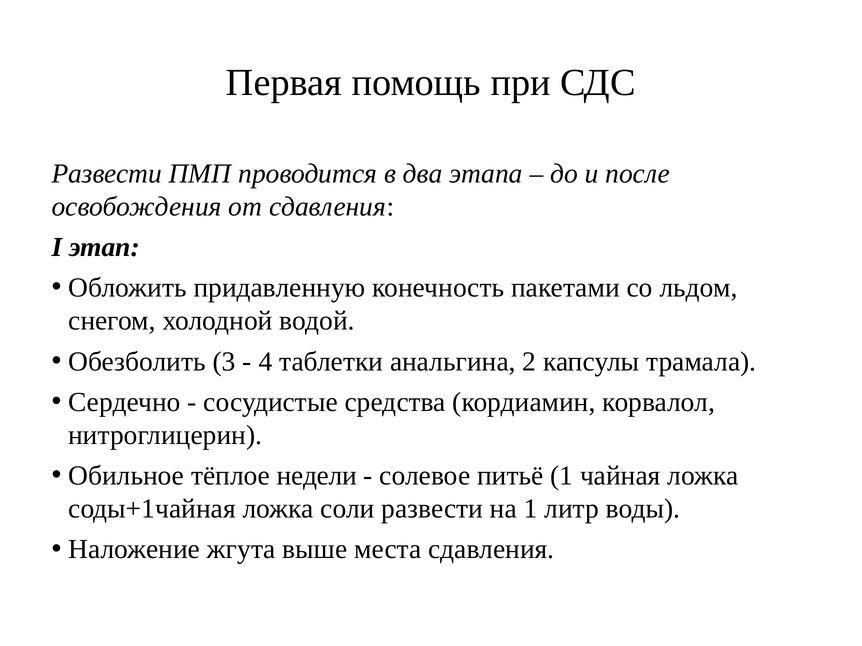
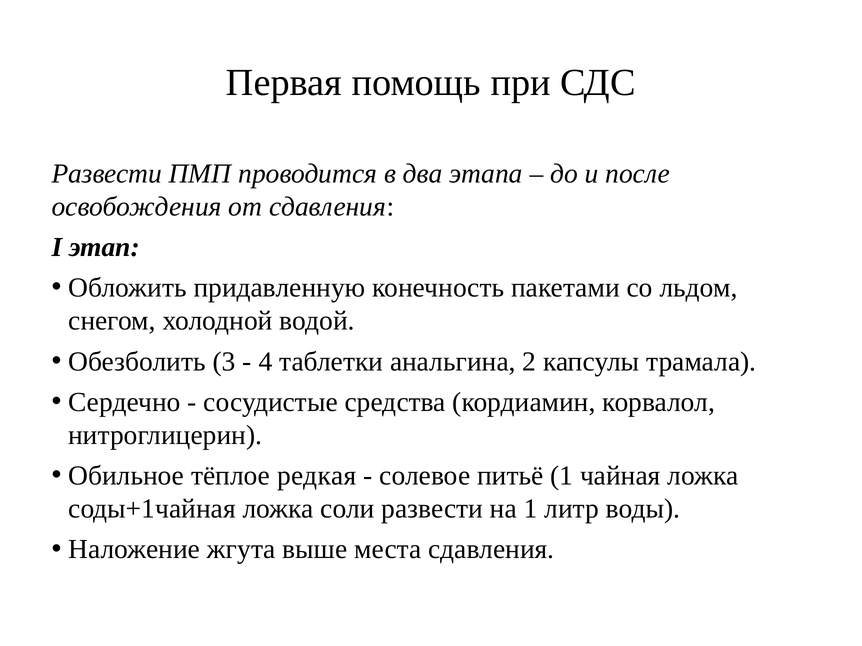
недели: недели -> редкая
